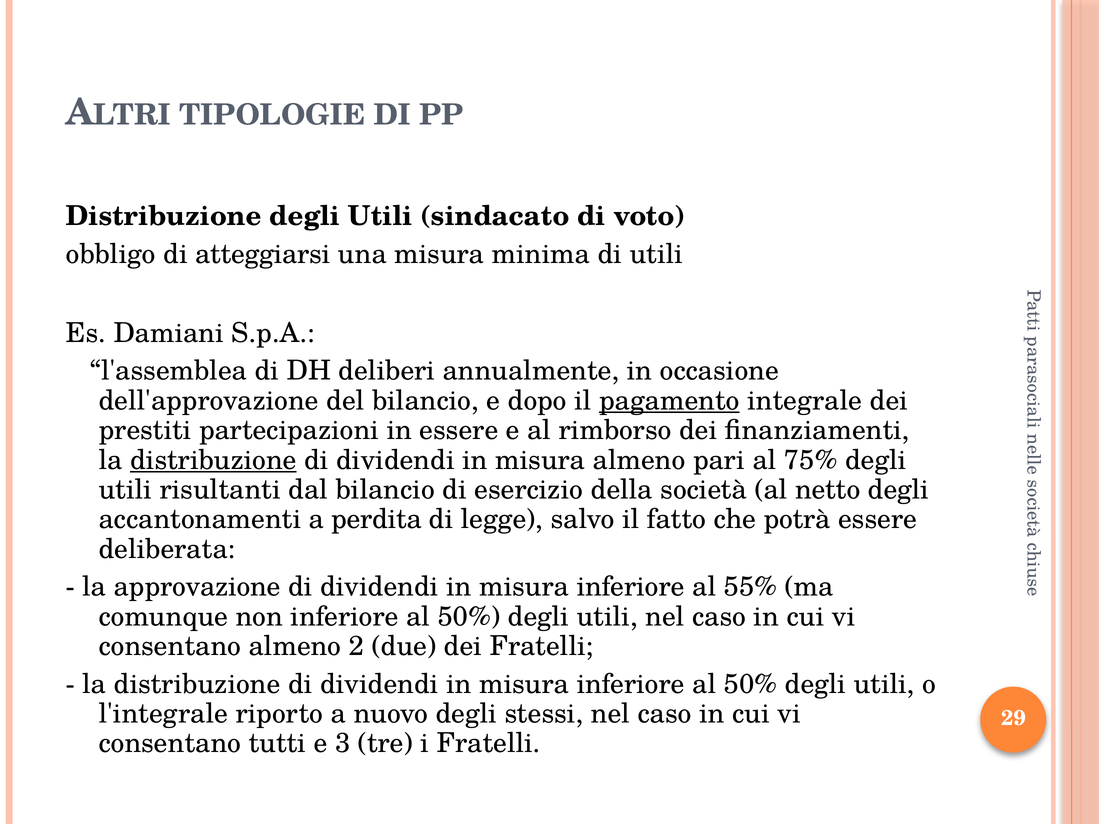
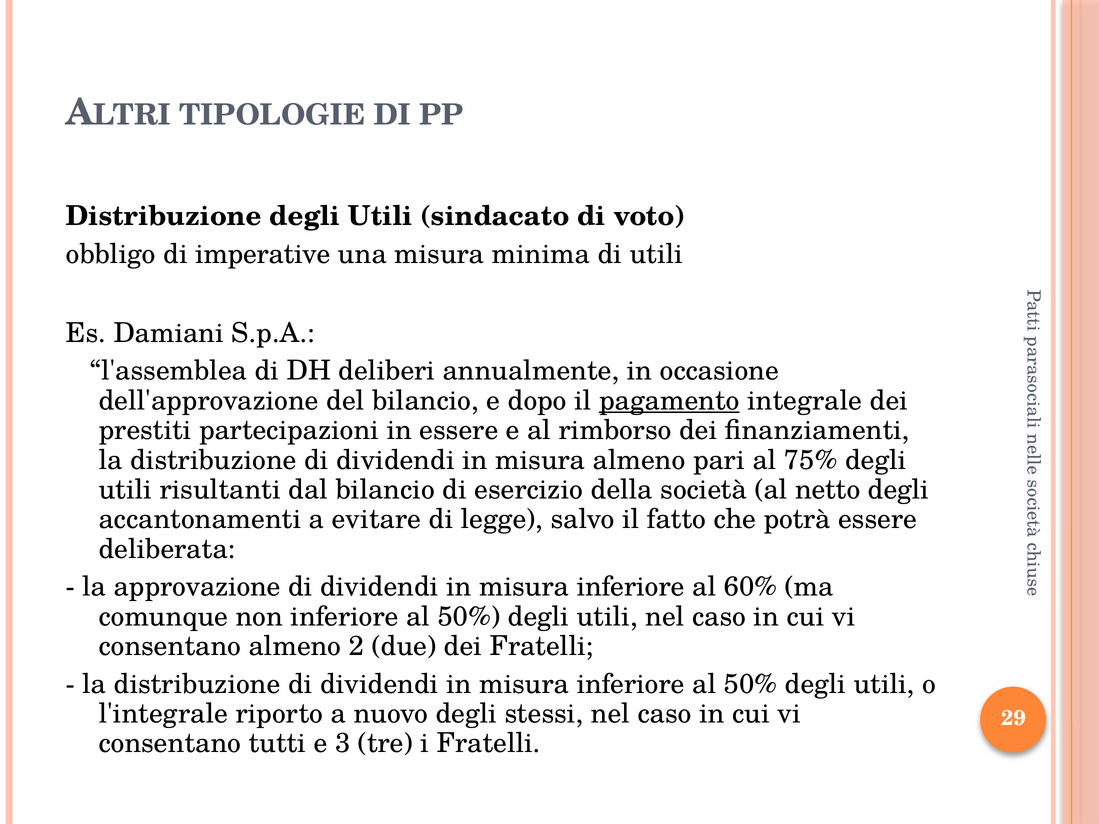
atteggiarsi: atteggiarsi -> imperative
distribuzione at (213, 460) underline: present -> none
perdita: perdita -> evitare
55%: 55% -> 60%
